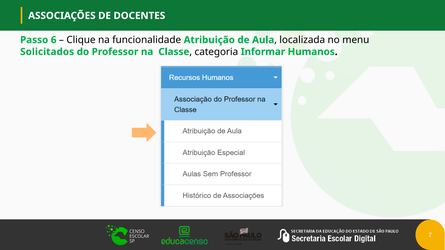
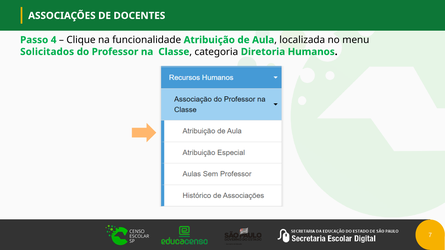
6: 6 -> 4
Informar: Informar -> Diretoria
